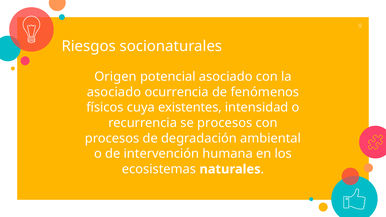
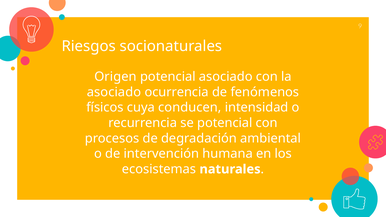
existentes: existentes -> conducen
se procesos: procesos -> potencial
